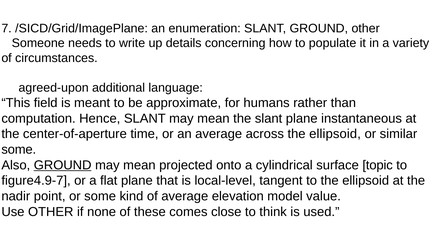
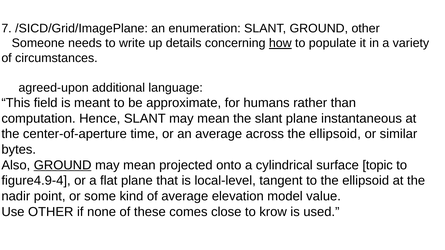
how underline: none -> present
some at (19, 150): some -> bytes
figure4.9-7: figure4.9-7 -> figure4.9-4
think: think -> krow
